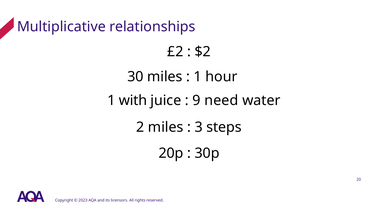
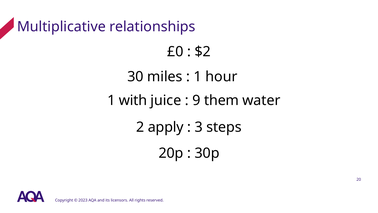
£2: £2 -> £0
need: need -> them
2 miles: miles -> apply
